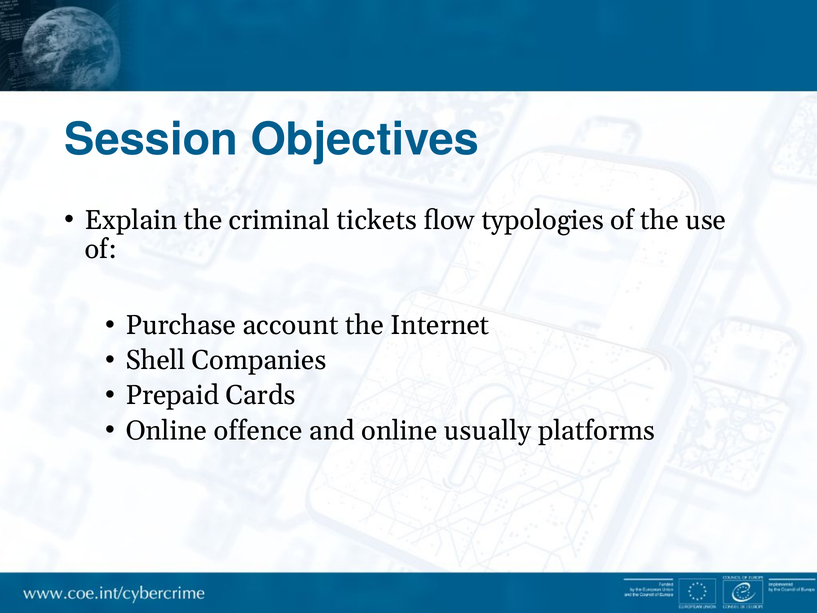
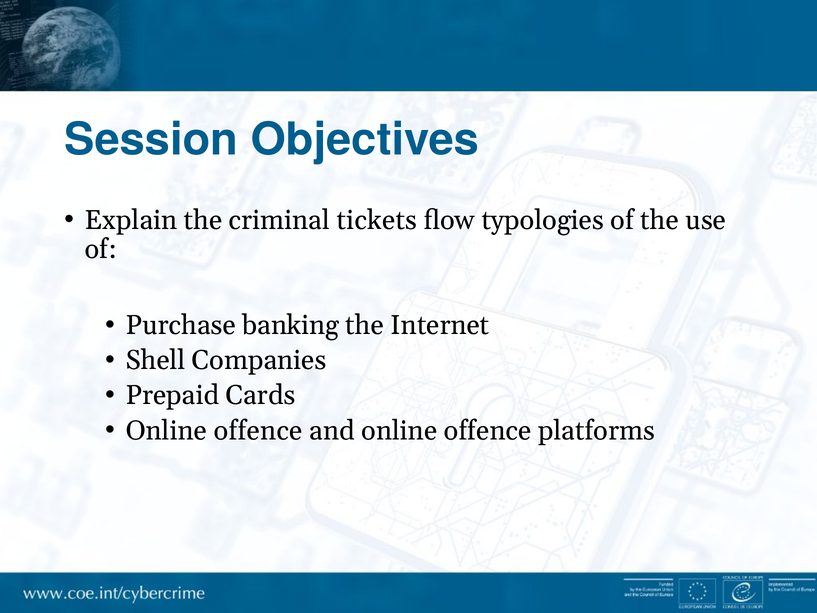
account: account -> banking
and online usually: usually -> offence
